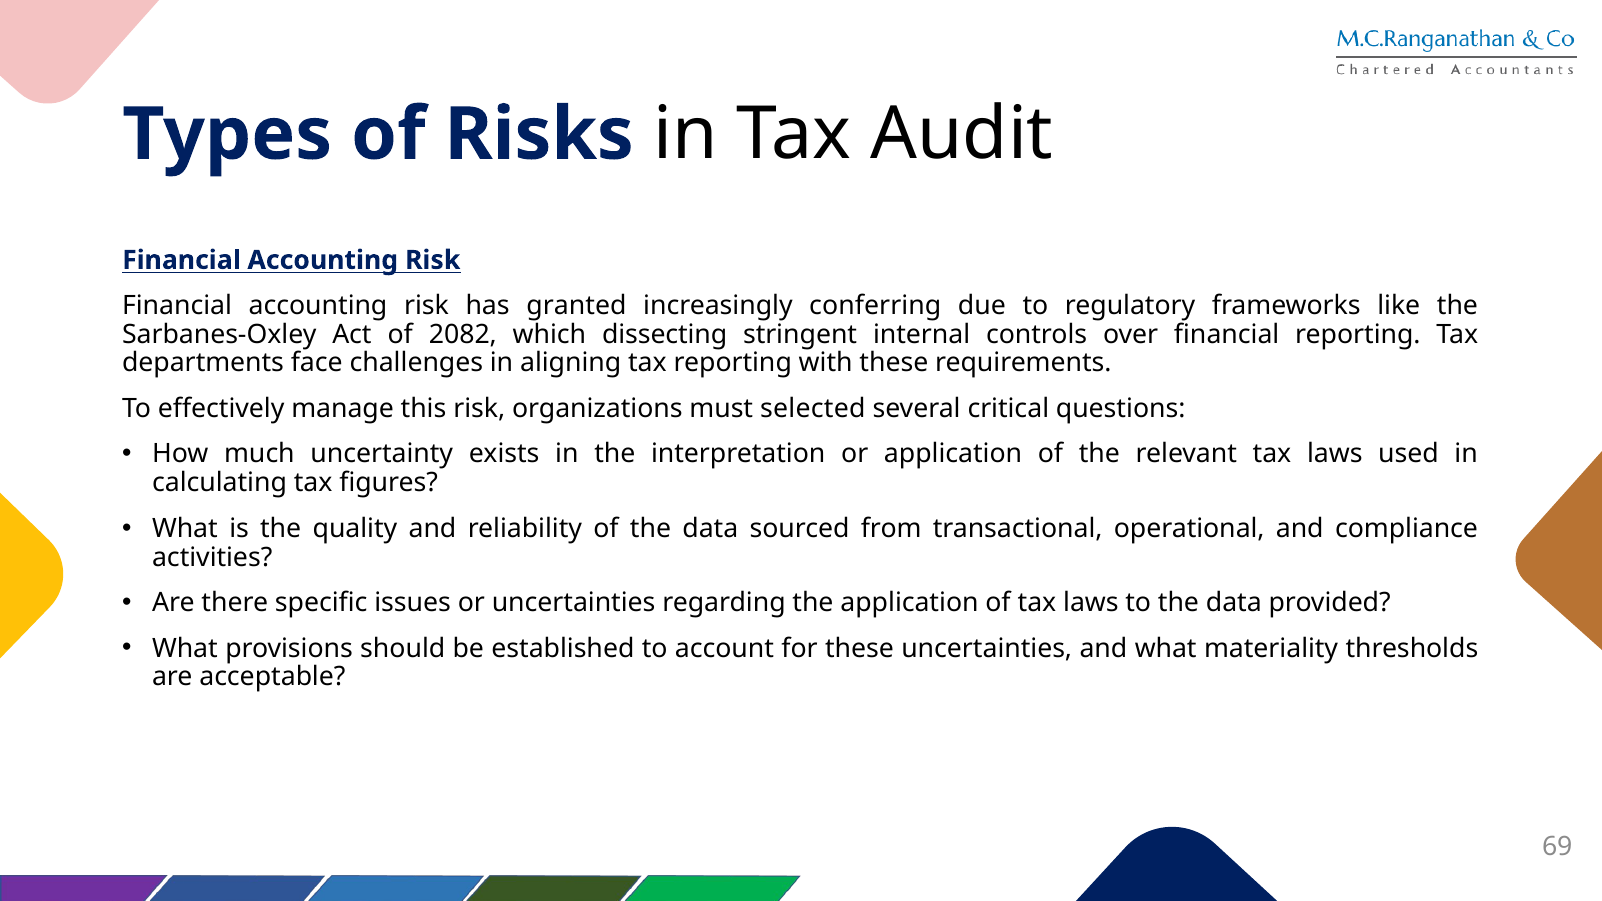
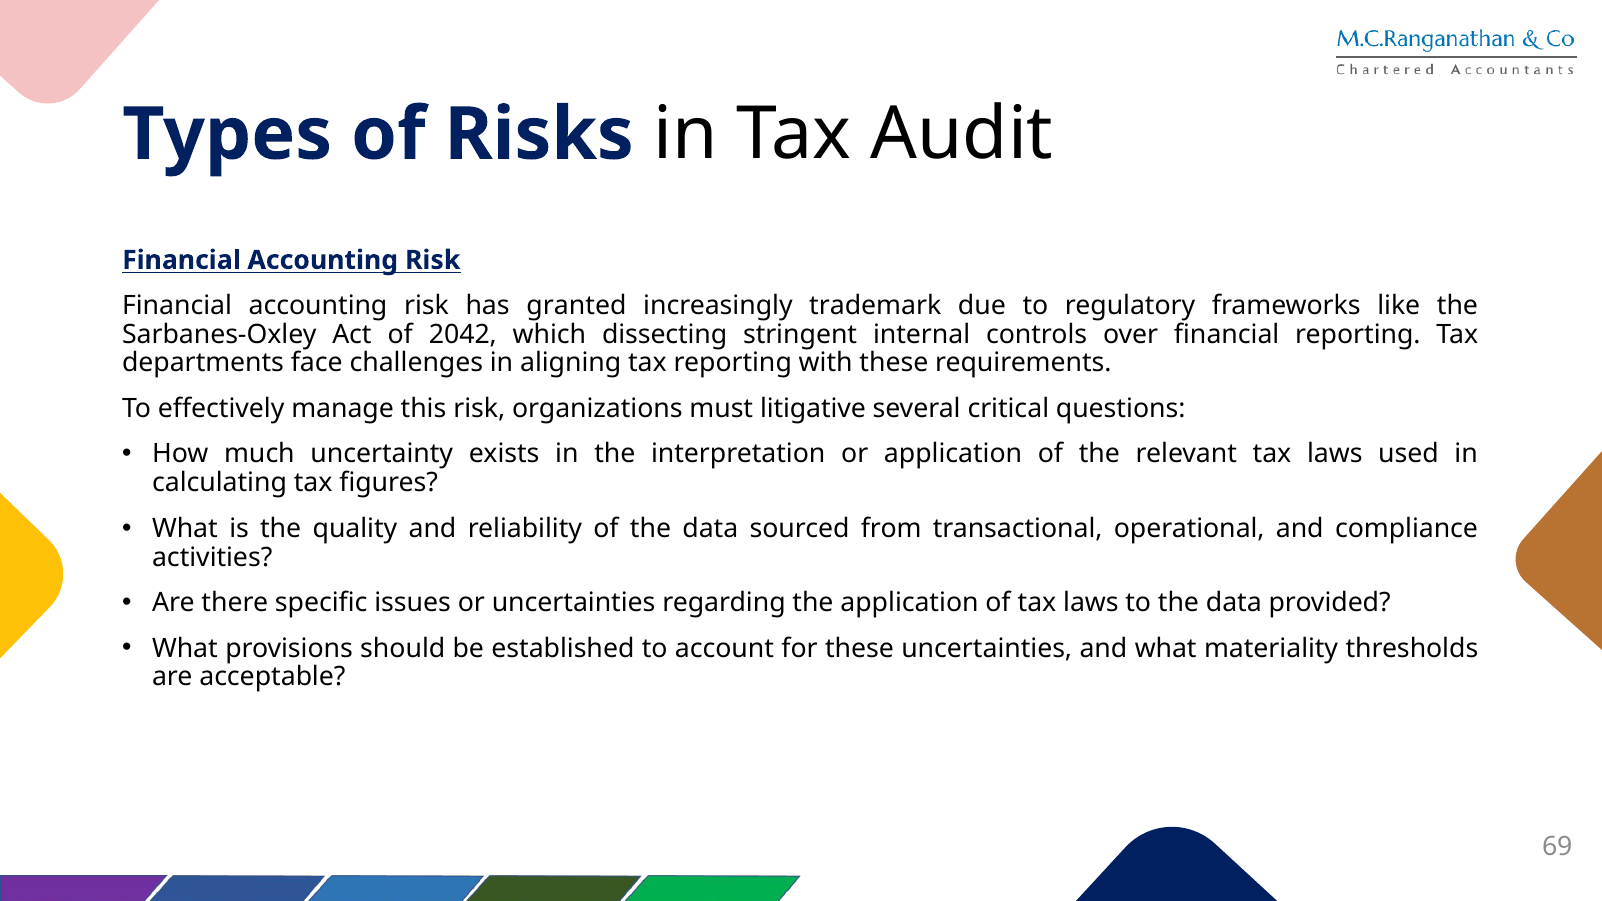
conferring: conferring -> trademark
2082: 2082 -> 2042
selected: selected -> litigative
